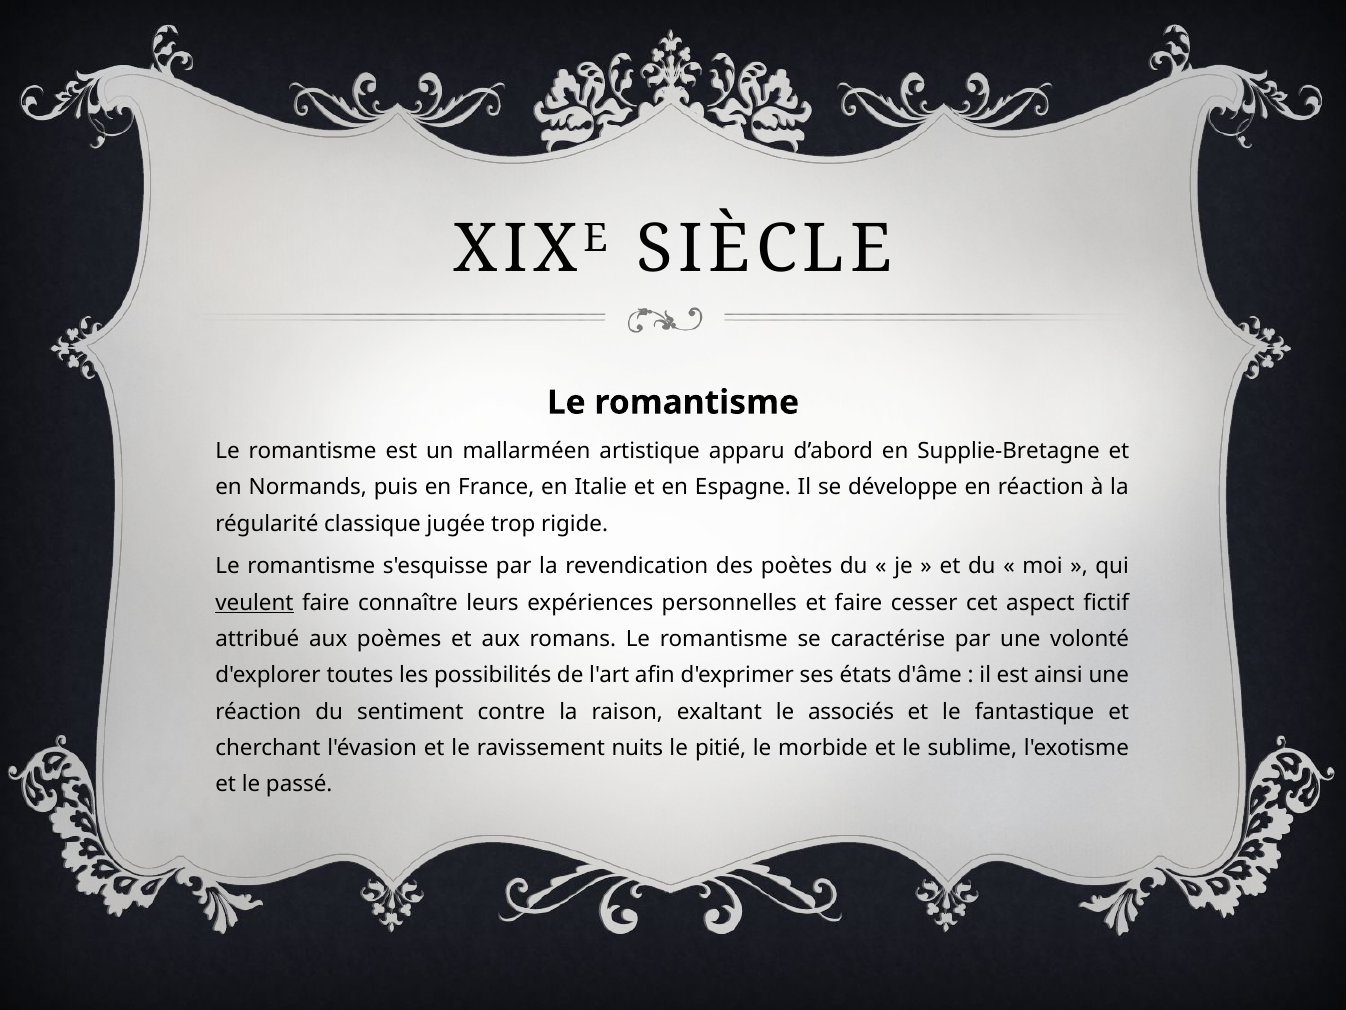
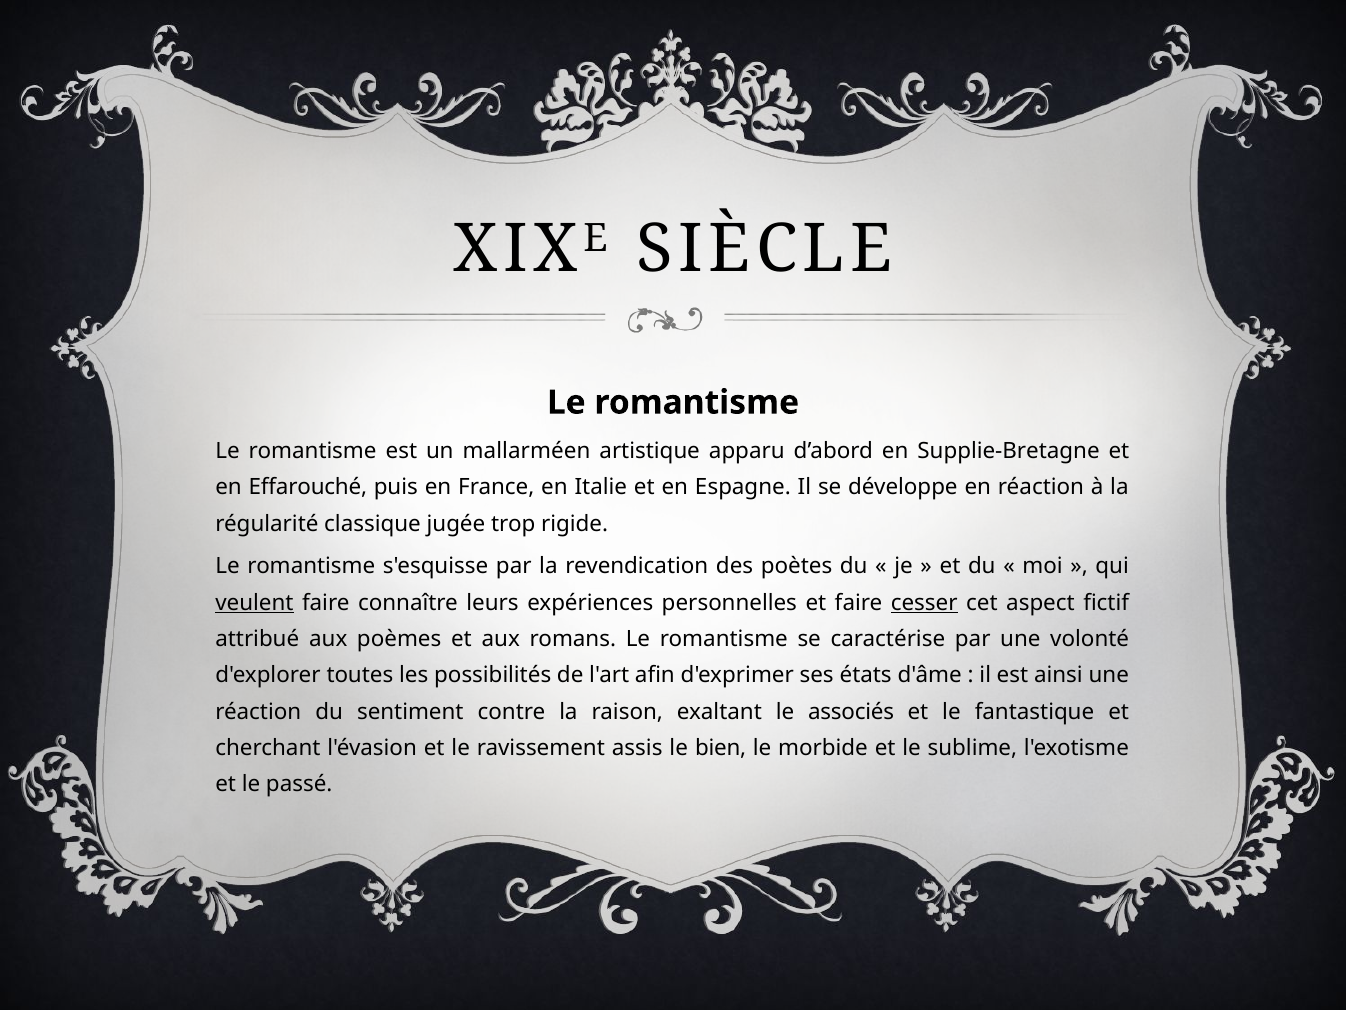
Normands: Normands -> Effarouché
cesser underline: none -> present
nuits: nuits -> assis
pitié: pitié -> bien
